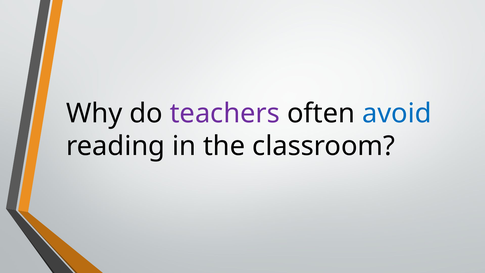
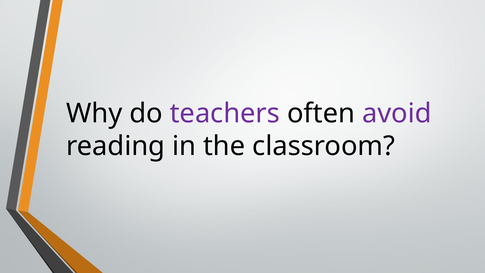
avoid colour: blue -> purple
